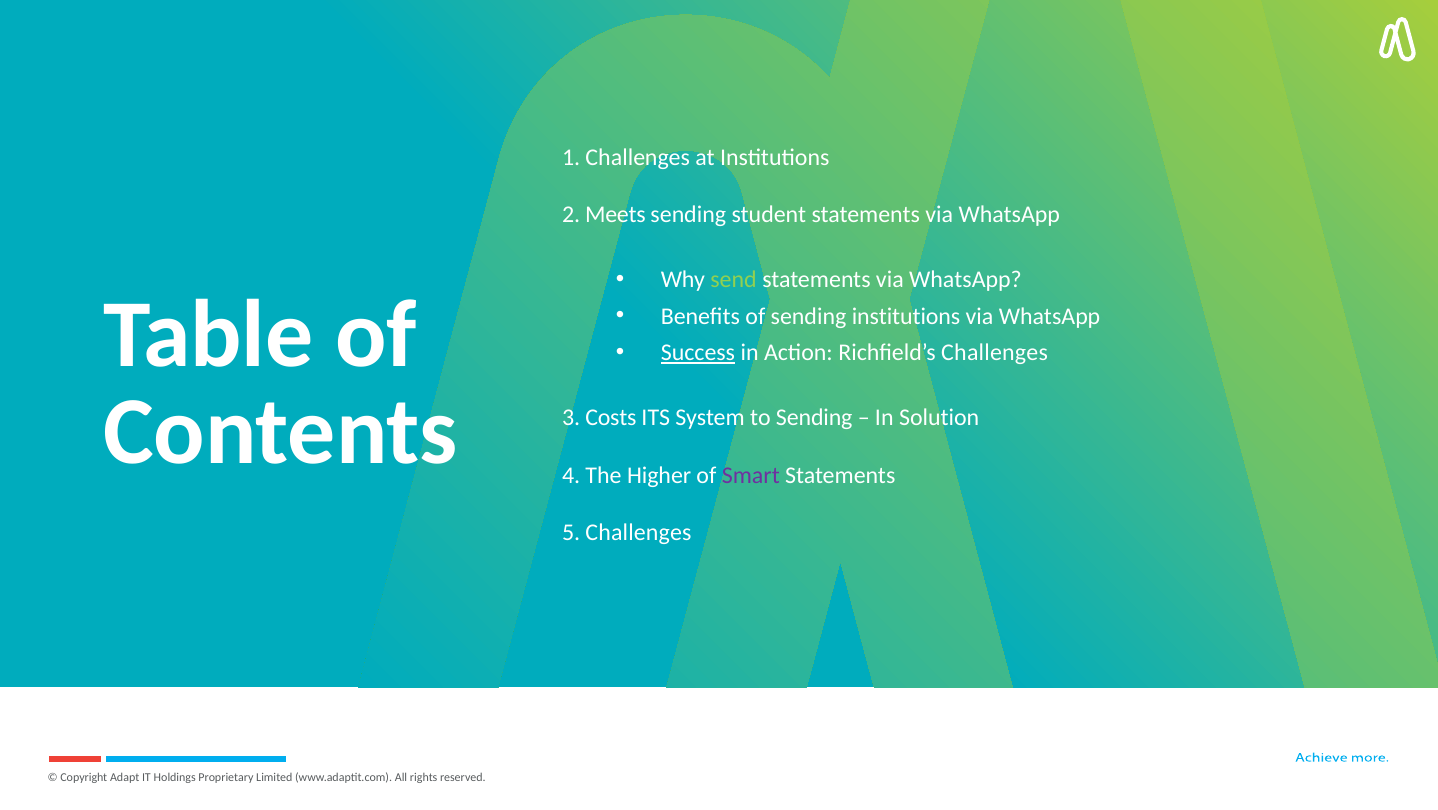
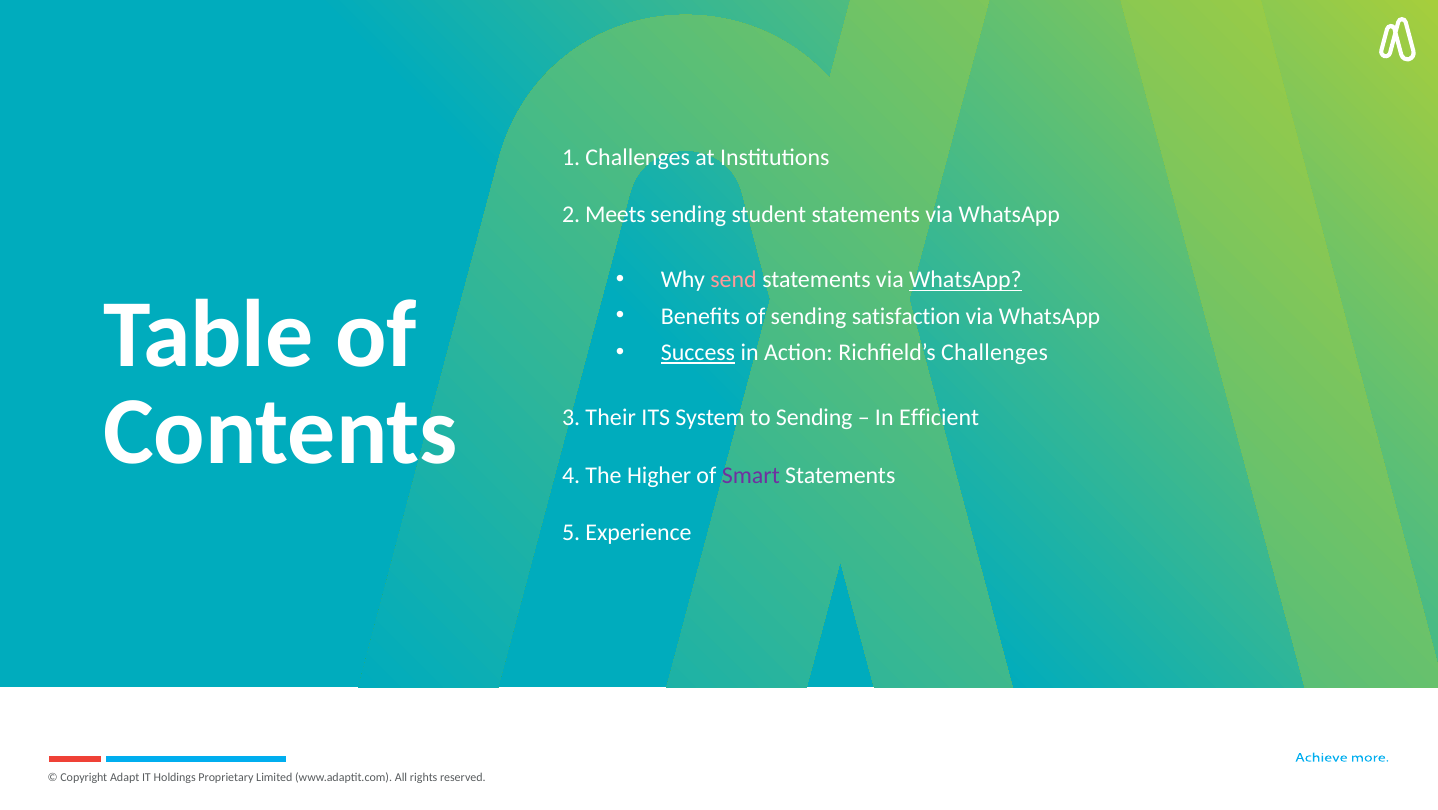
send colour: light green -> pink
WhatsApp at (965, 280) underline: none -> present
sending institutions: institutions -> satisfaction
Costs: Costs -> Their
Solution: Solution -> Efficient
5 Challenges: Challenges -> Experience
